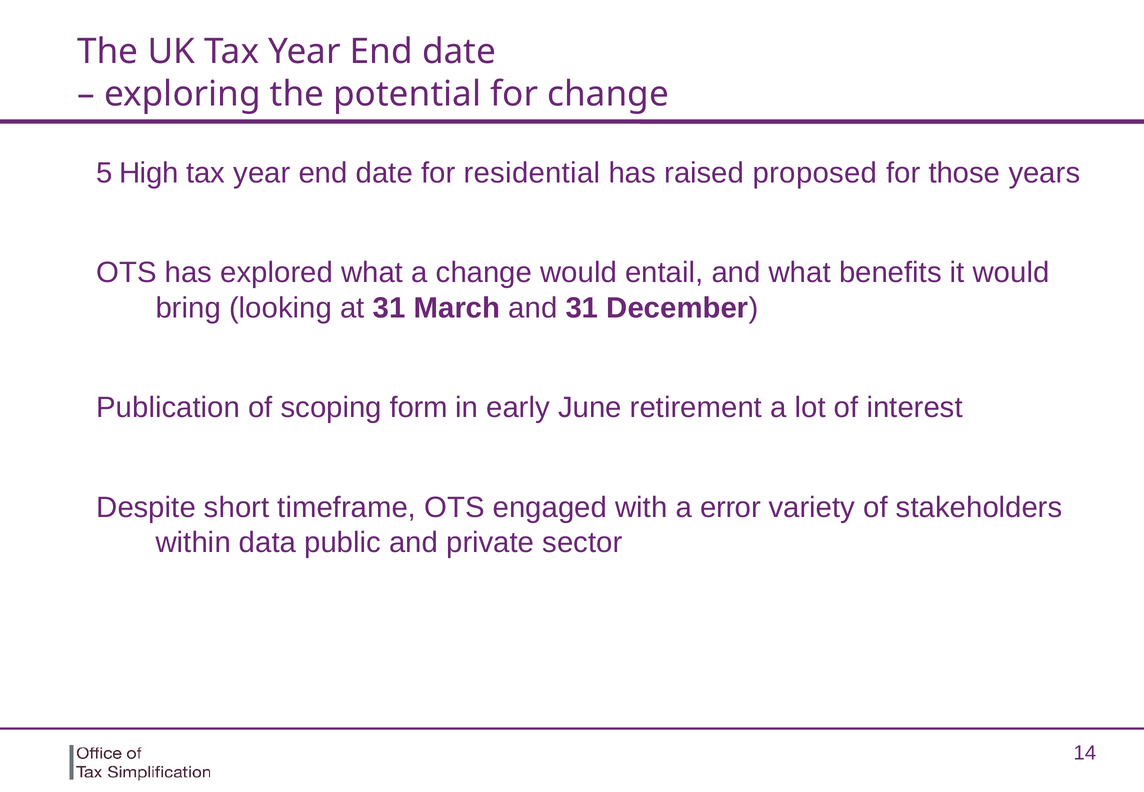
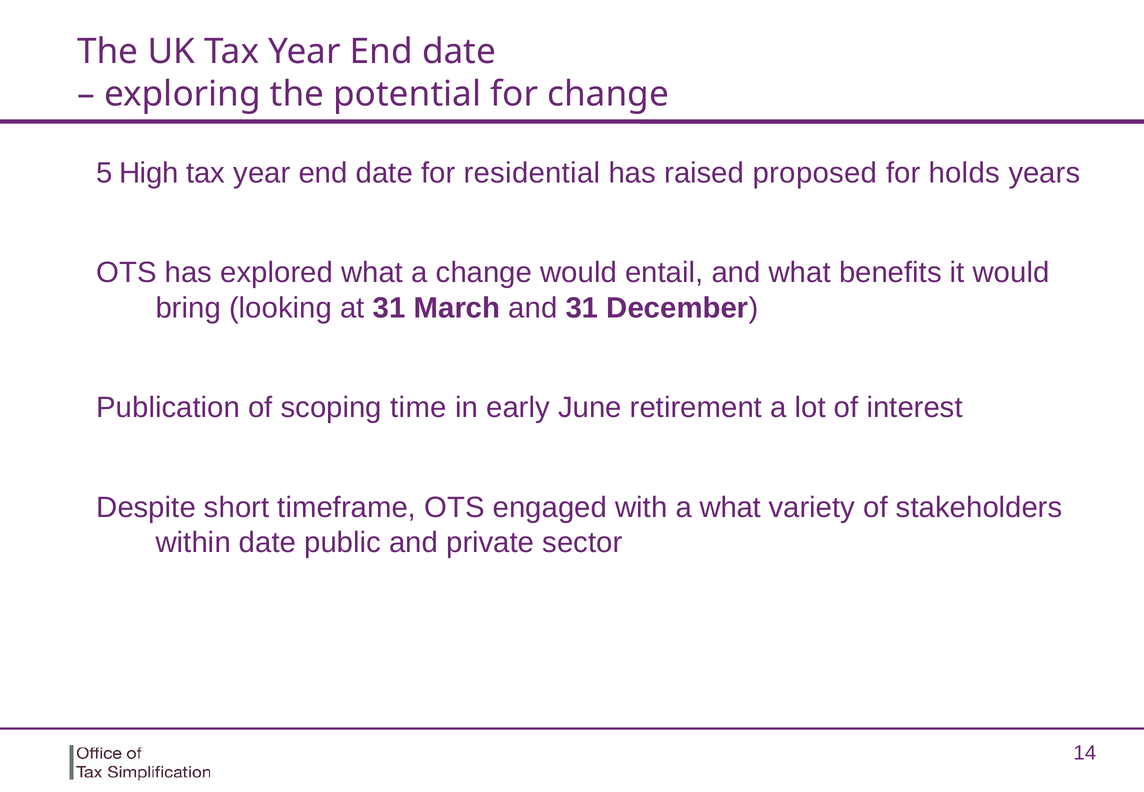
those: those -> holds
form: form -> time
a error: error -> what
within data: data -> date
